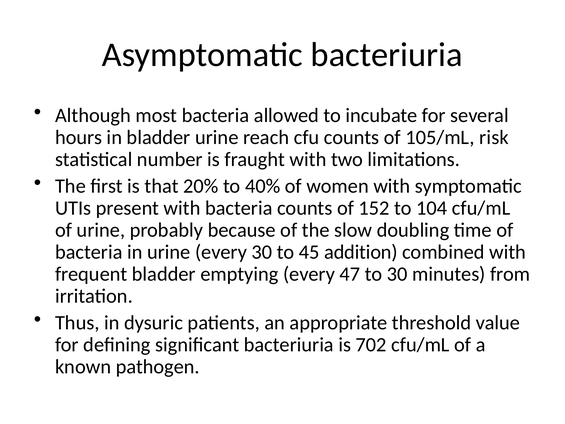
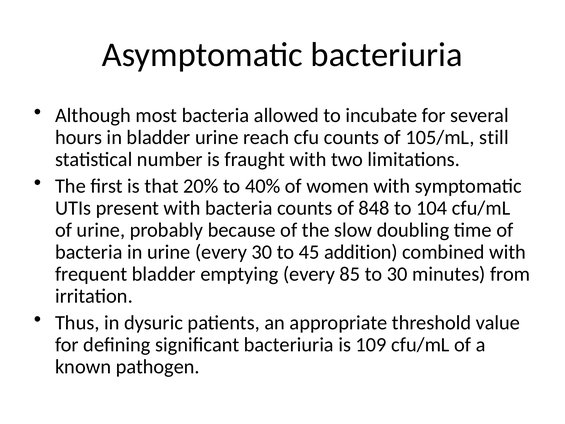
risk: risk -> still
152: 152 -> 848
47: 47 -> 85
702: 702 -> 109
